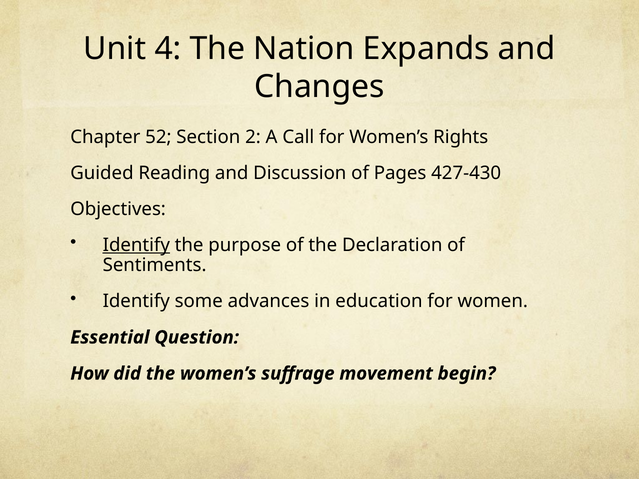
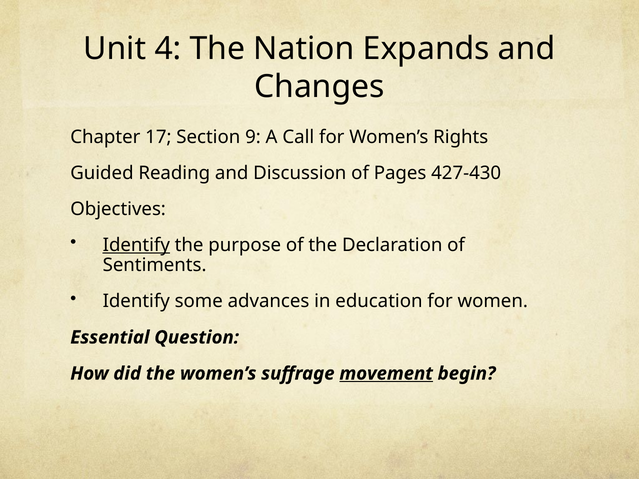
52: 52 -> 17
2: 2 -> 9
movement underline: none -> present
